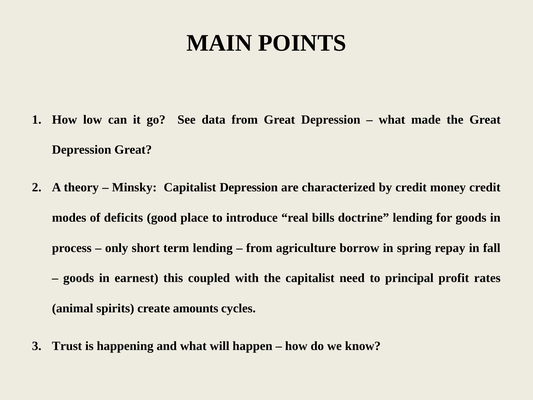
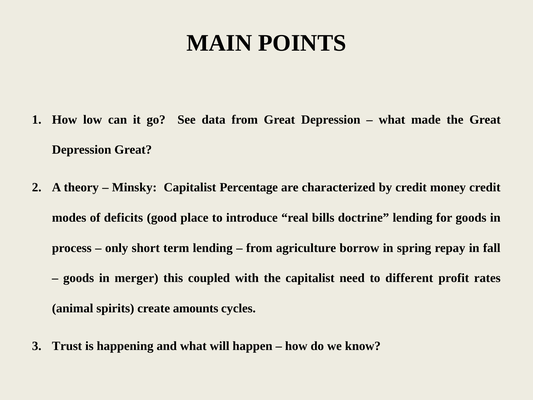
Capitalist Depression: Depression -> Percentage
earnest: earnest -> merger
principal: principal -> different
